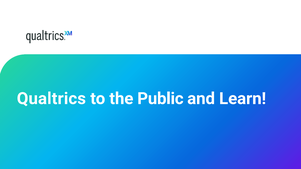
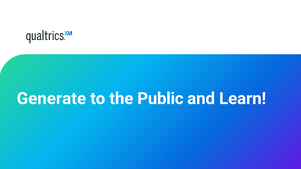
Qualtrics: Qualtrics -> Generate
